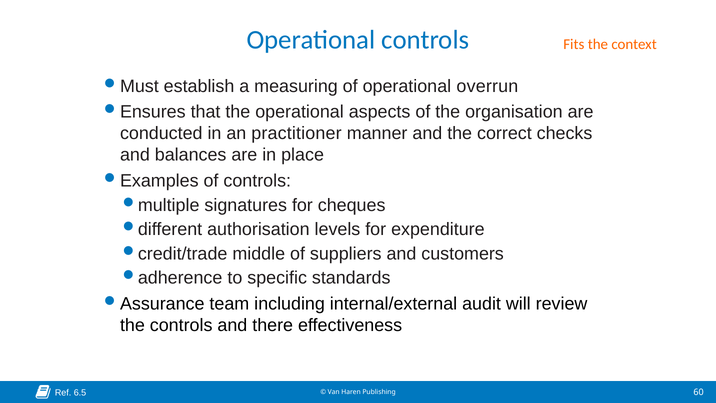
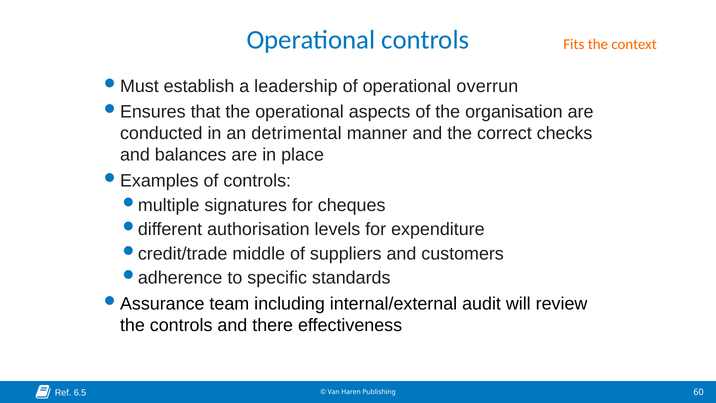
measuring: measuring -> leadership
practitioner: practitioner -> detrimental
